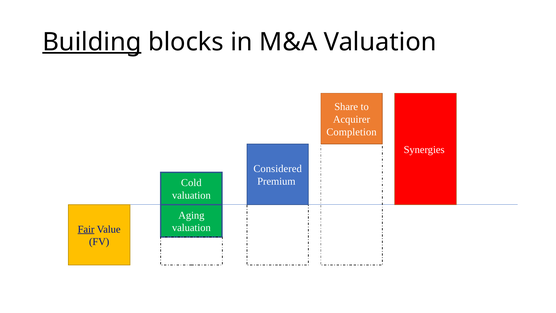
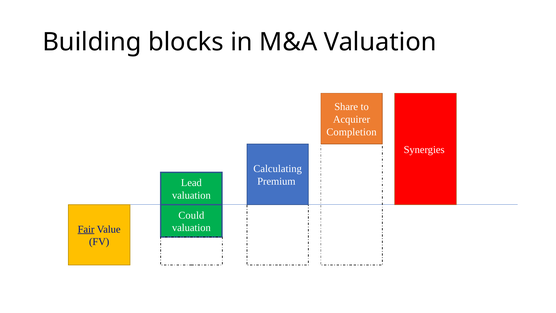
Building underline: present -> none
Considered: Considered -> Calculating
Cold: Cold -> Lead
Aging: Aging -> Could
